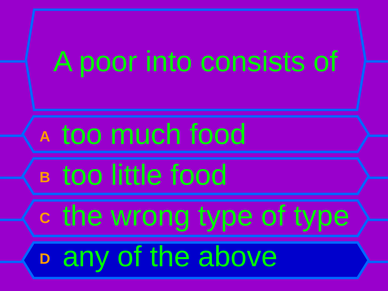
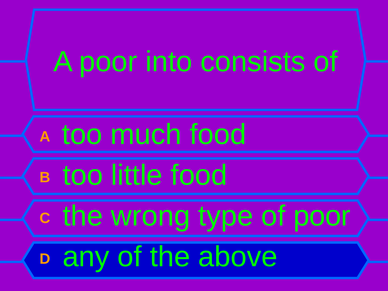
of type: type -> poor
